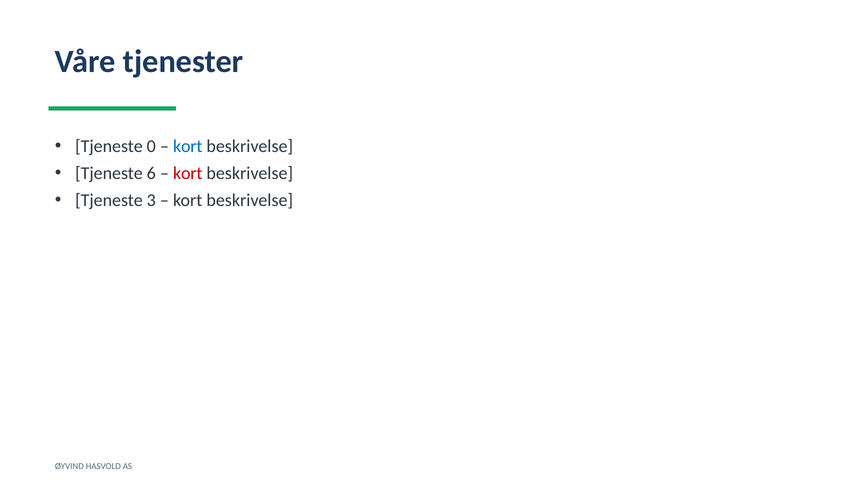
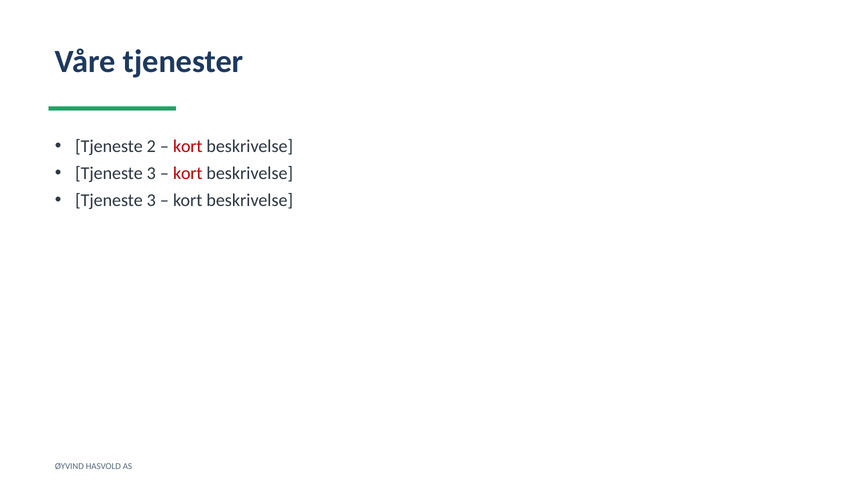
0: 0 -> 2
kort at (188, 146) colour: blue -> red
6 at (151, 173): 6 -> 3
